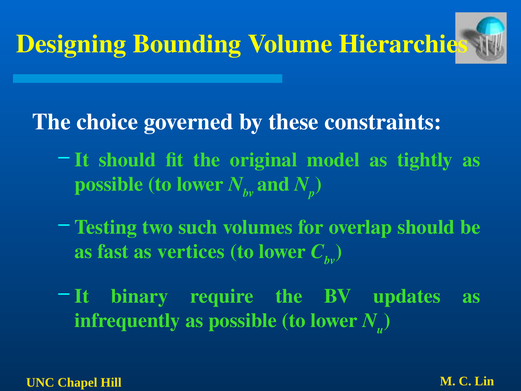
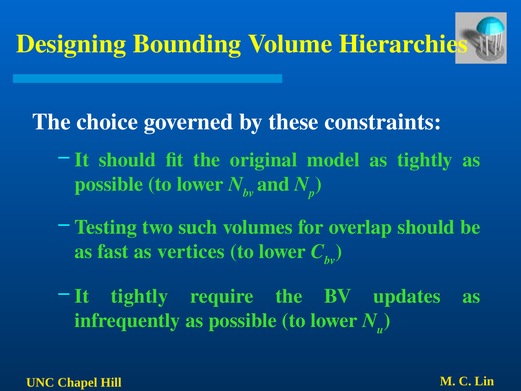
It binary: binary -> tightly
